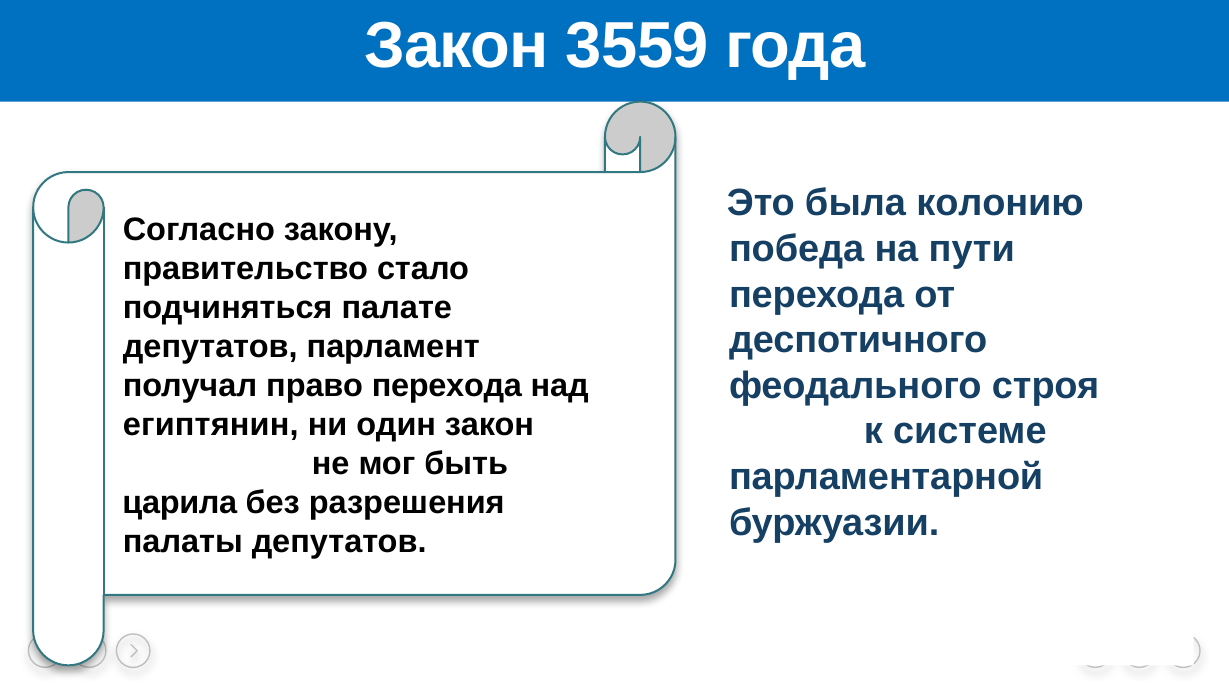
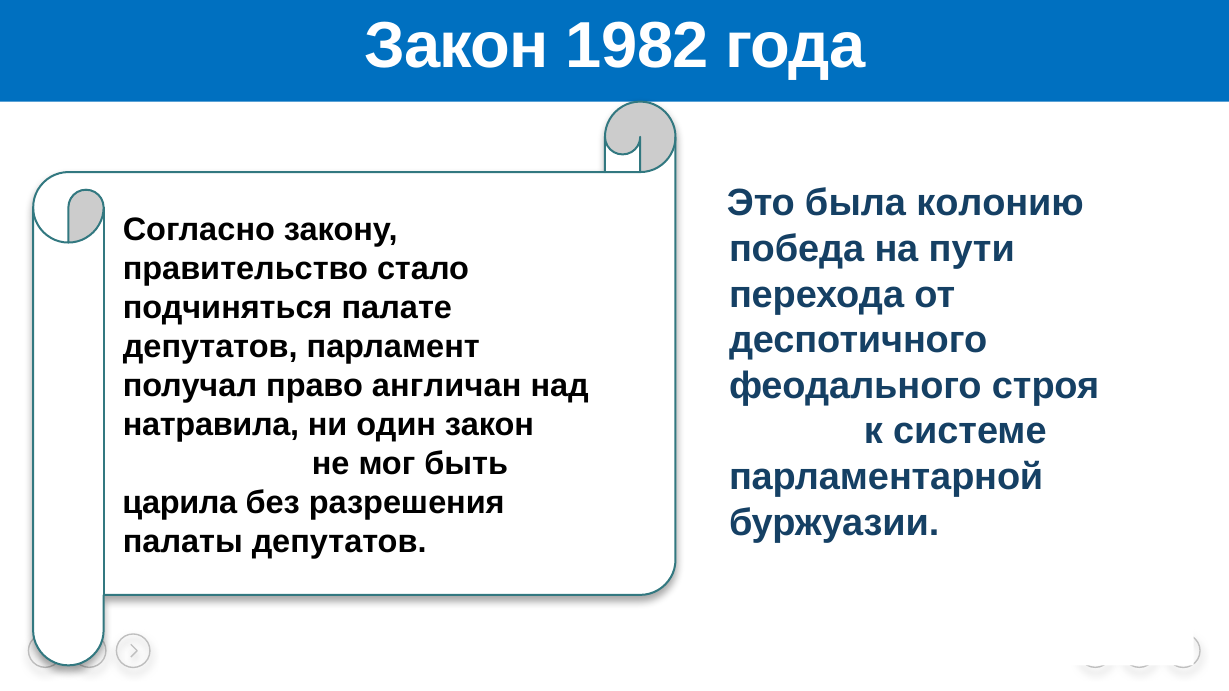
3559: 3559 -> 1982
право перехода: перехода -> англичан
египтянин: египтянин -> натравила
